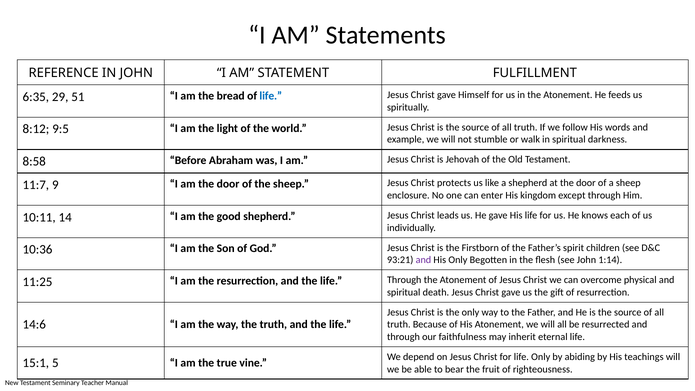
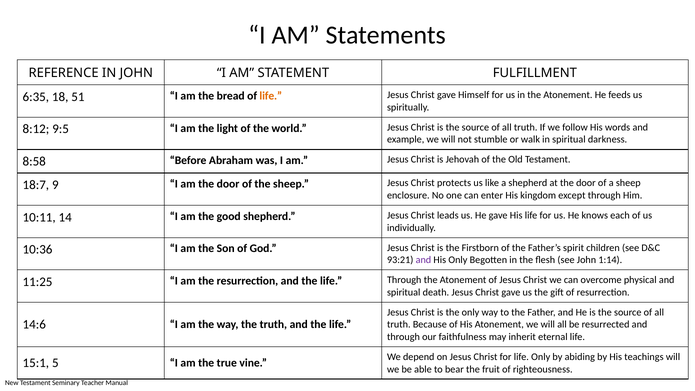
29: 29 -> 18
life at (271, 96) colour: blue -> orange
11:7: 11:7 -> 18:7
